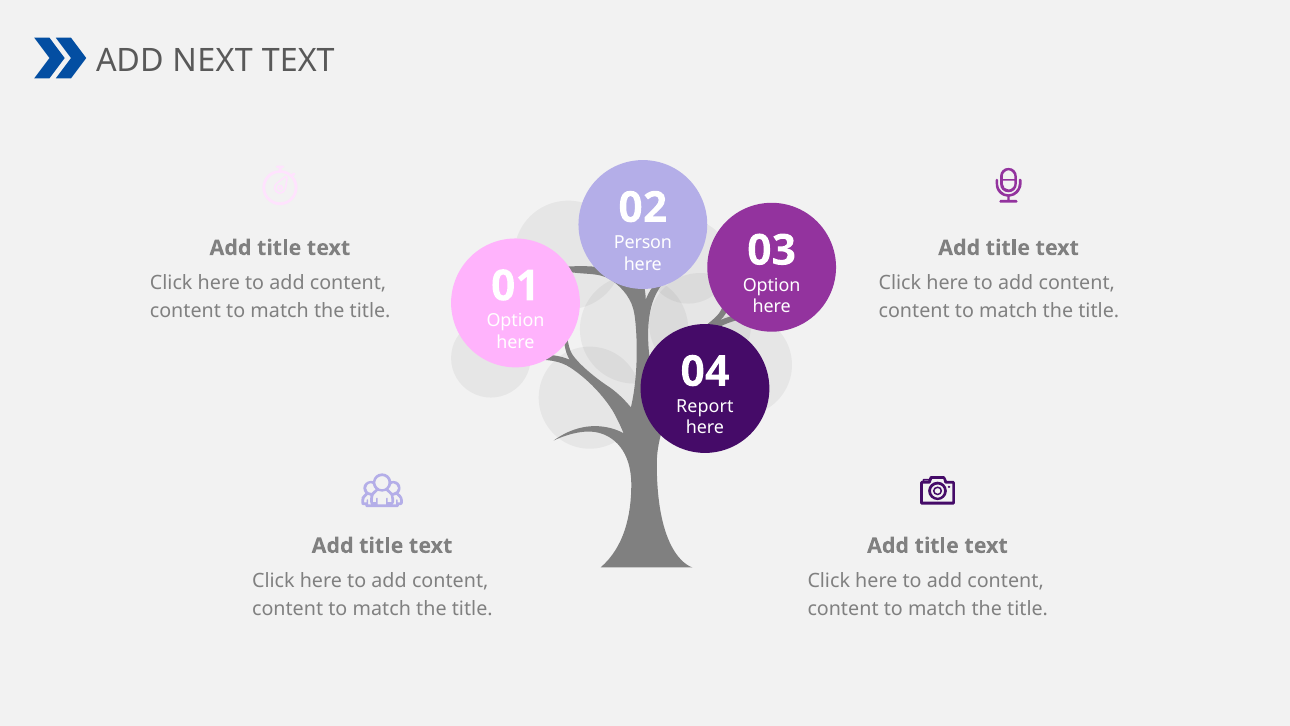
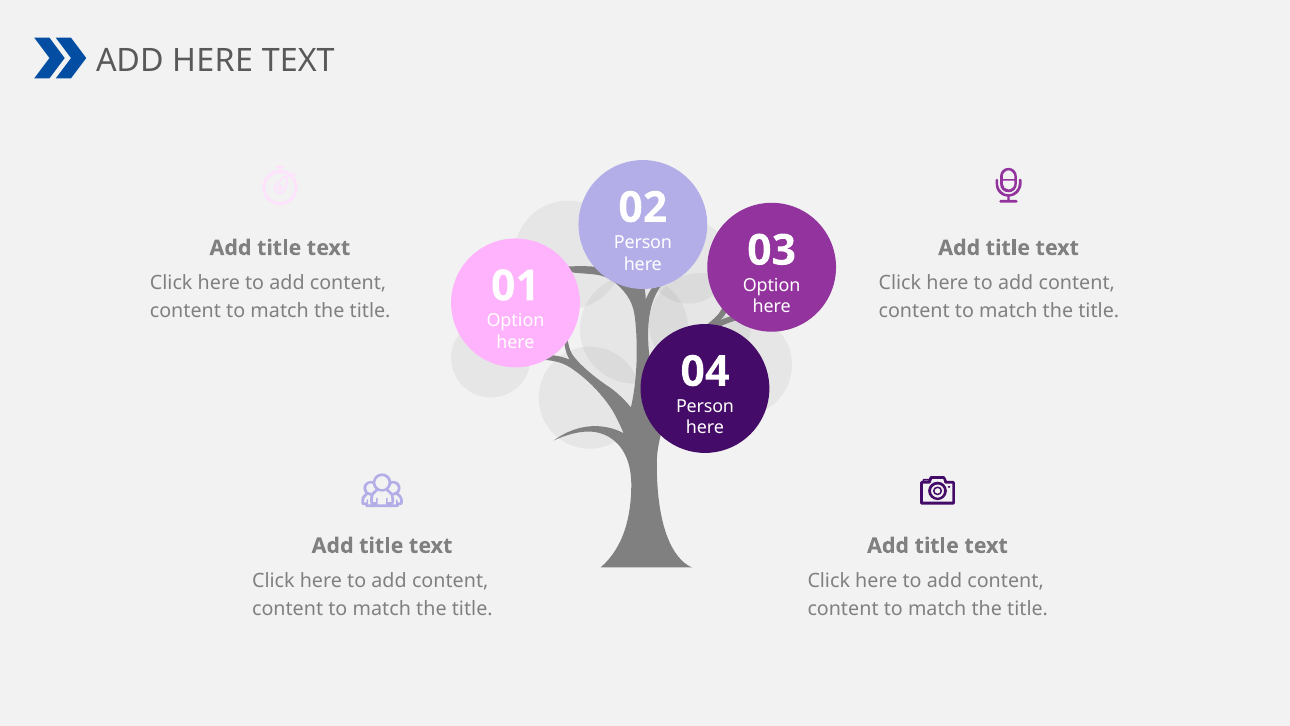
ADD NEXT: NEXT -> HERE
Report at (705, 406): Report -> Person
